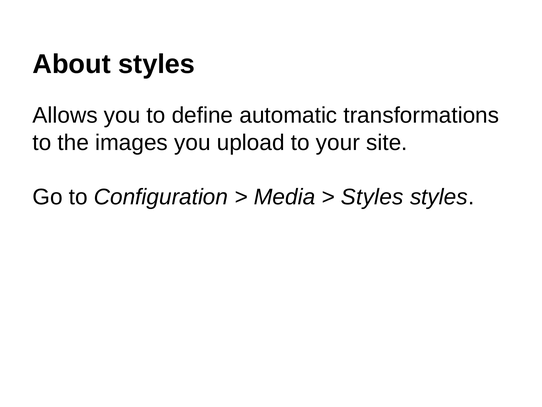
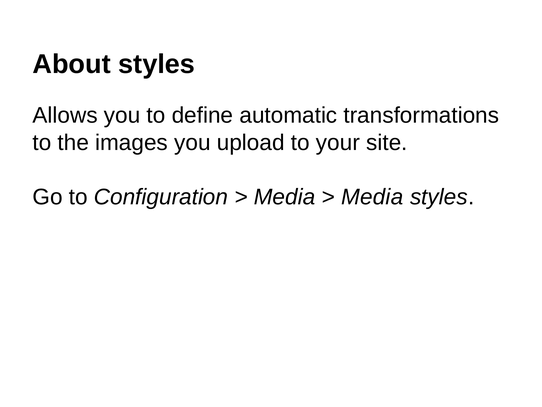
Styles at (372, 197): Styles -> Media
